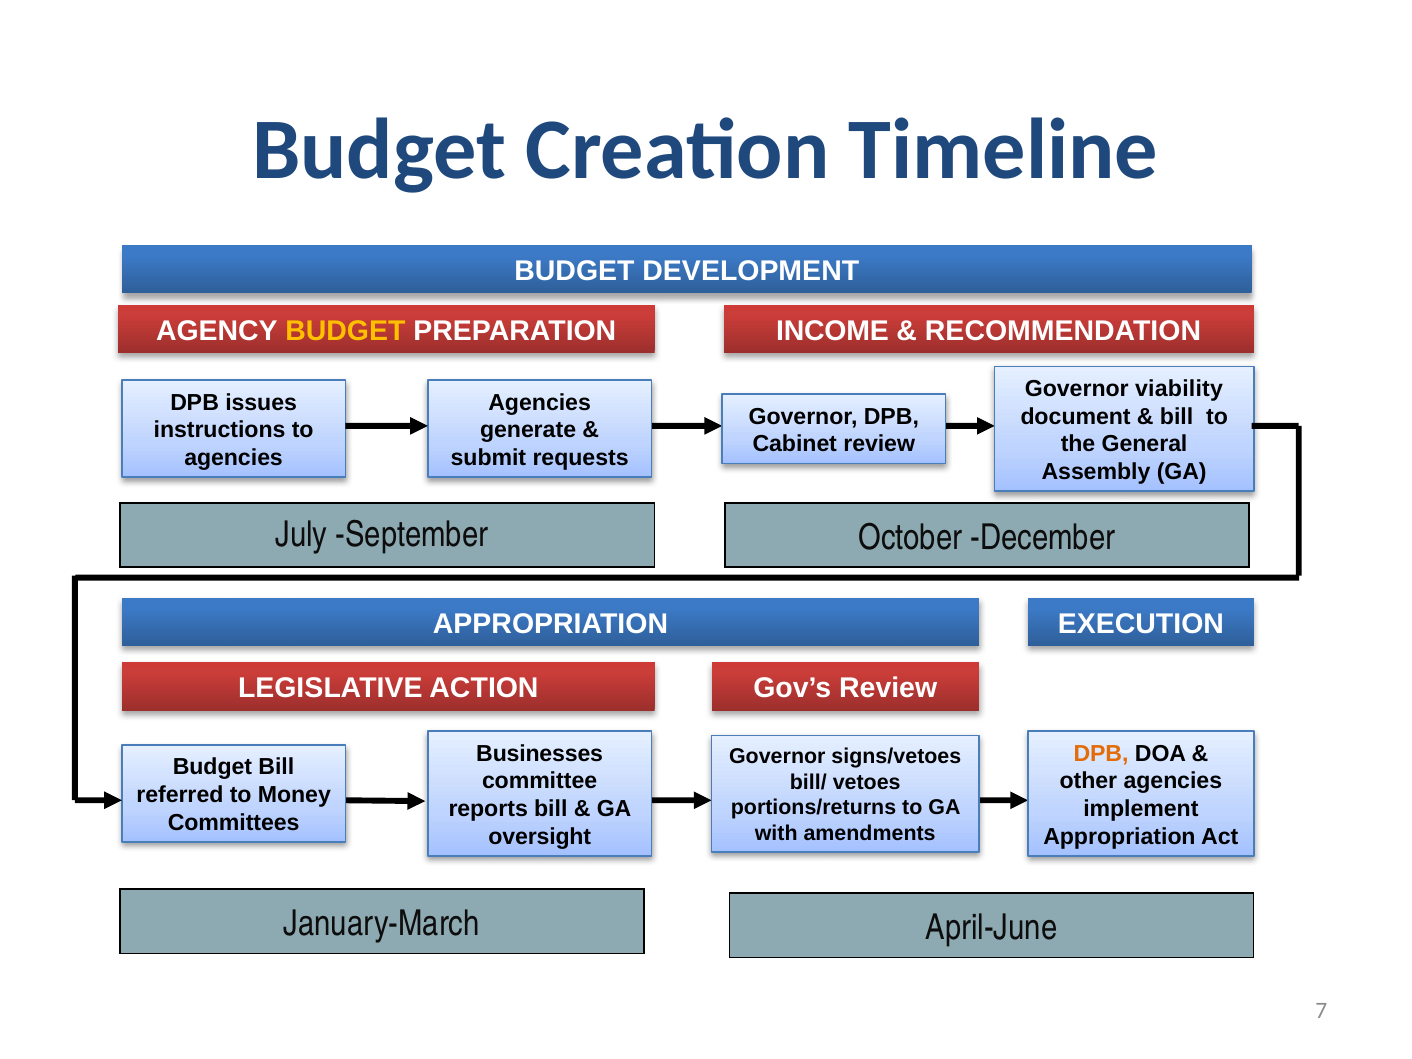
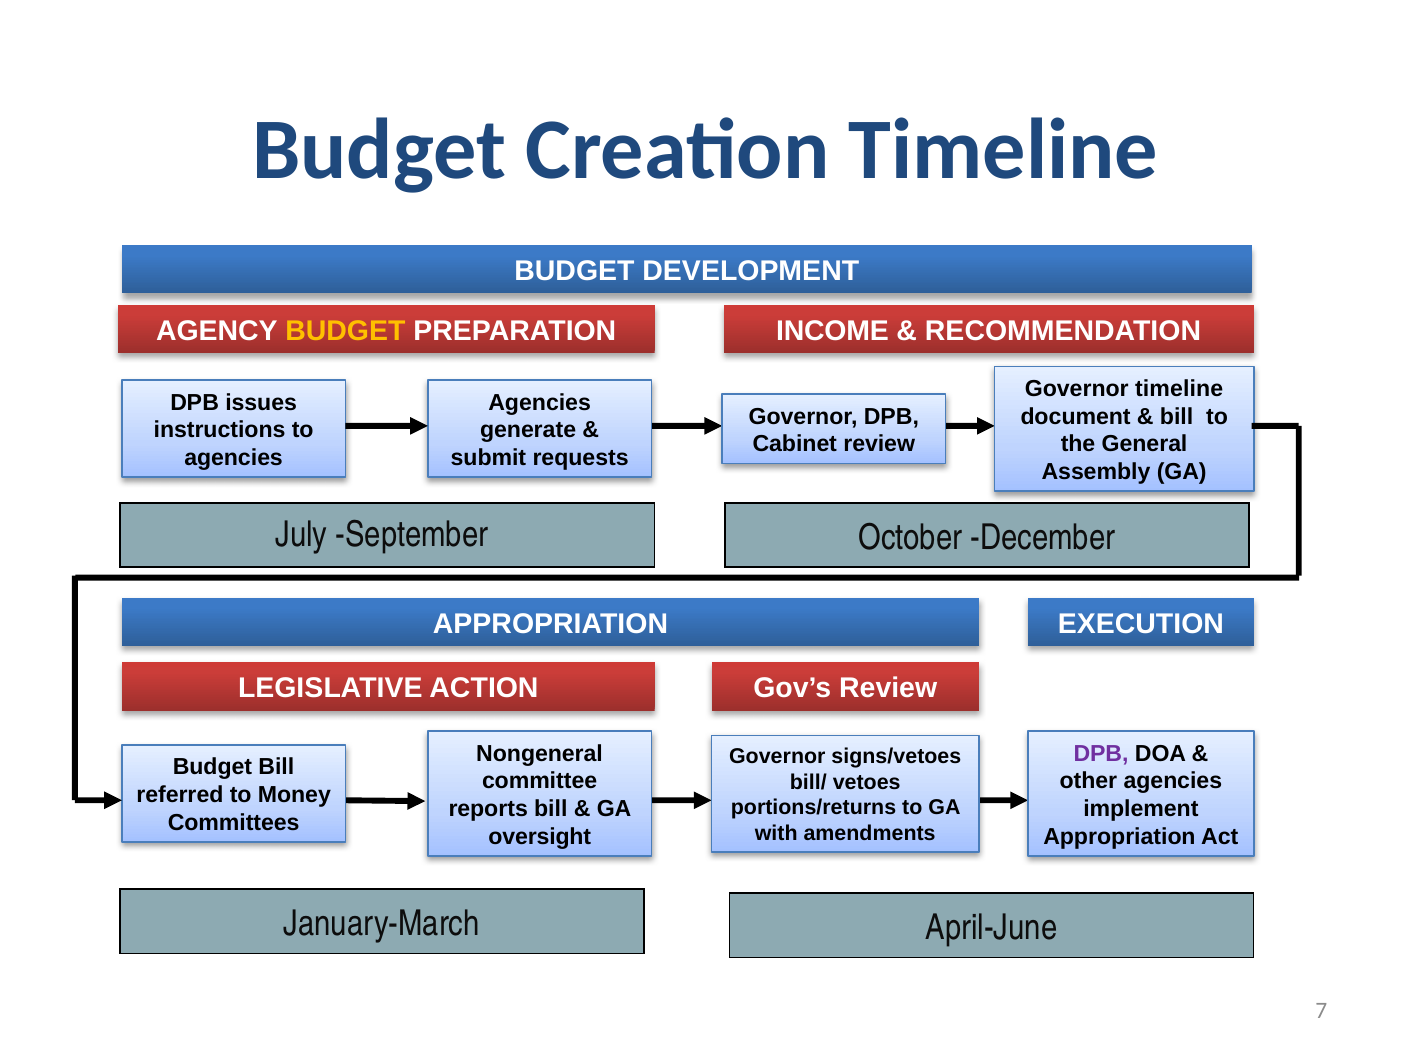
Governor viability: viability -> timeline
Businesses: Businesses -> Nongeneral
DPB at (1101, 754) colour: orange -> purple
